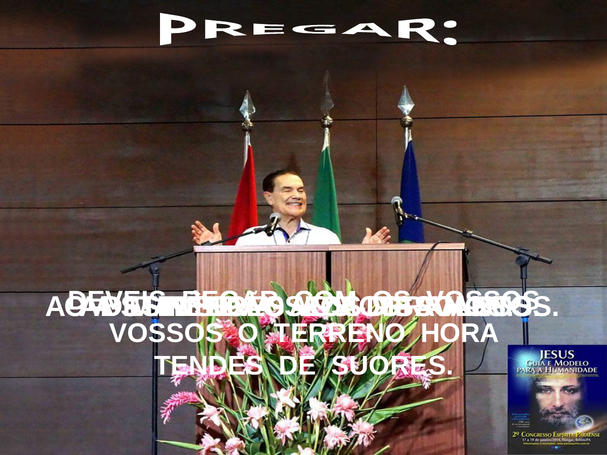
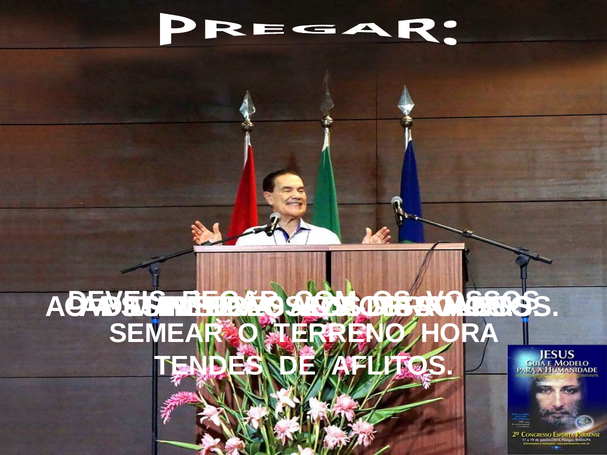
VOSSOS at (166, 334): VOSSOS -> SEMEAR
SUORES: SUORES -> AFLITOS
